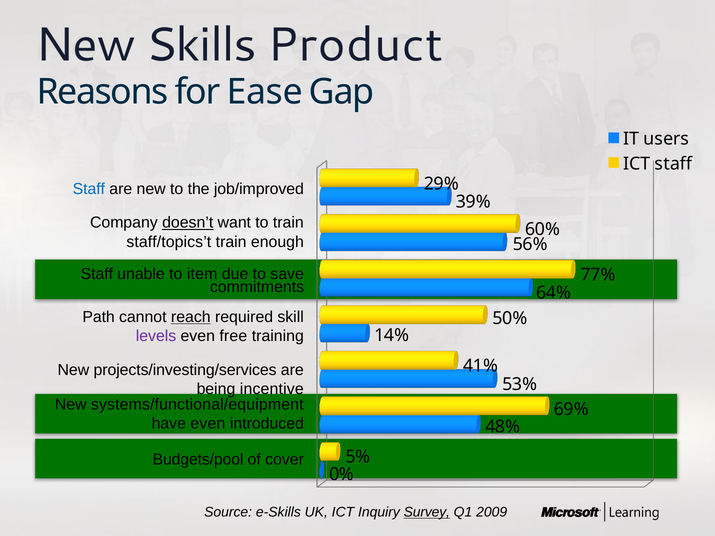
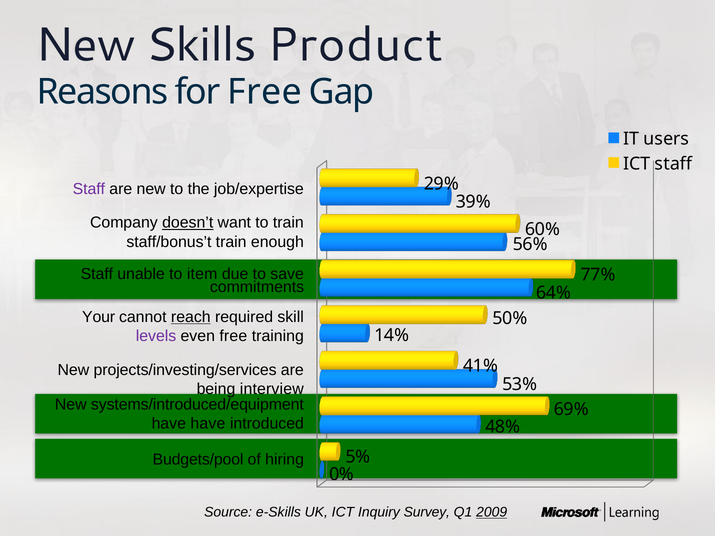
for Ease: Ease -> Free
Staff at (89, 189) colour: blue -> purple
job/improved: job/improved -> job/expertise
staff/topics’t: staff/topics’t -> staff/bonus’t
Path: Path -> Your
incentive: incentive -> interview
systems/functional/equipment: systems/functional/equipment -> systems/introduced/equipment
have even: even -> have
cover: cover -> hiring
Survey underline: present -> none
2009 underline: none -> present
